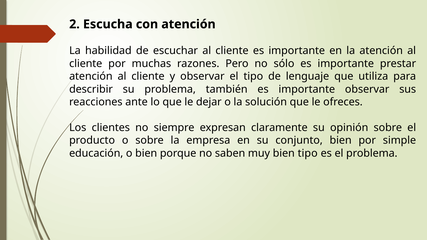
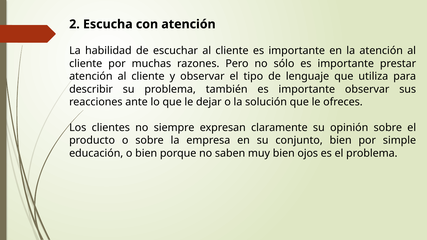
bien tipo: tipo -> ojos
